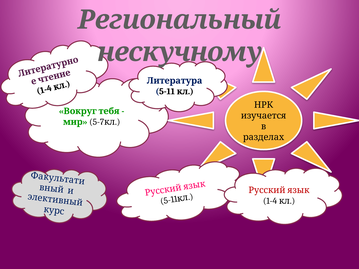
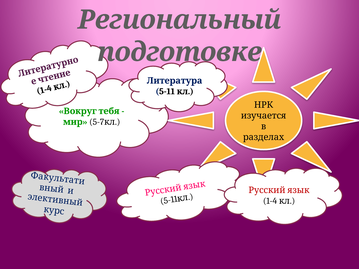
нескучному: нескучному -> подготовке
